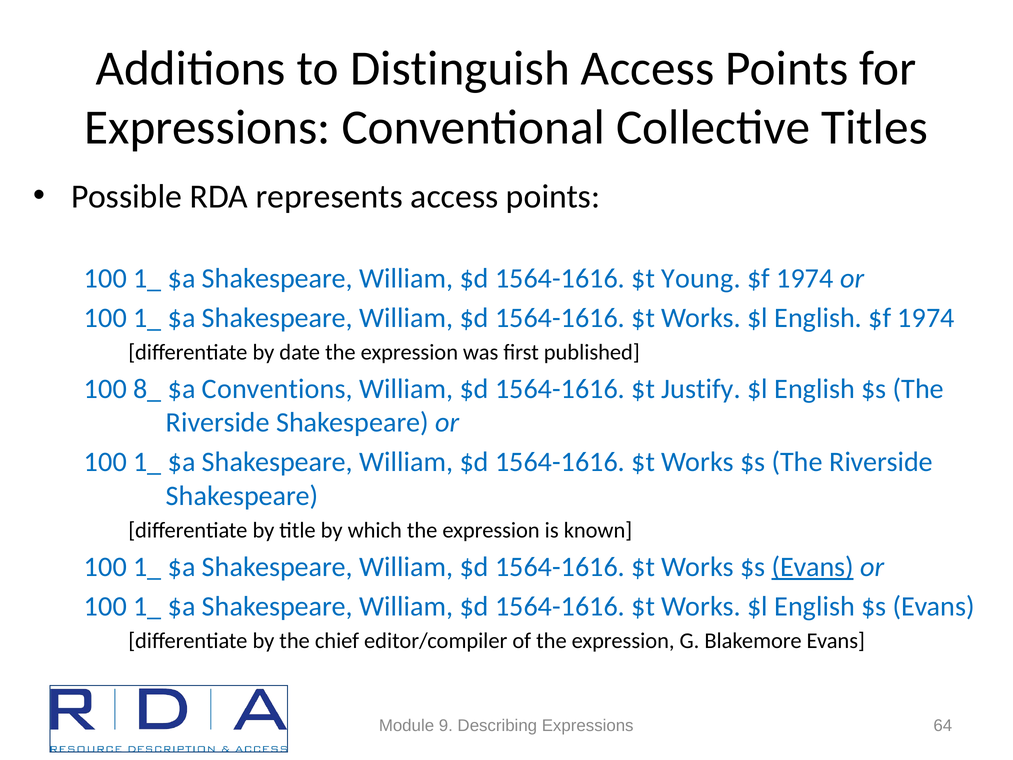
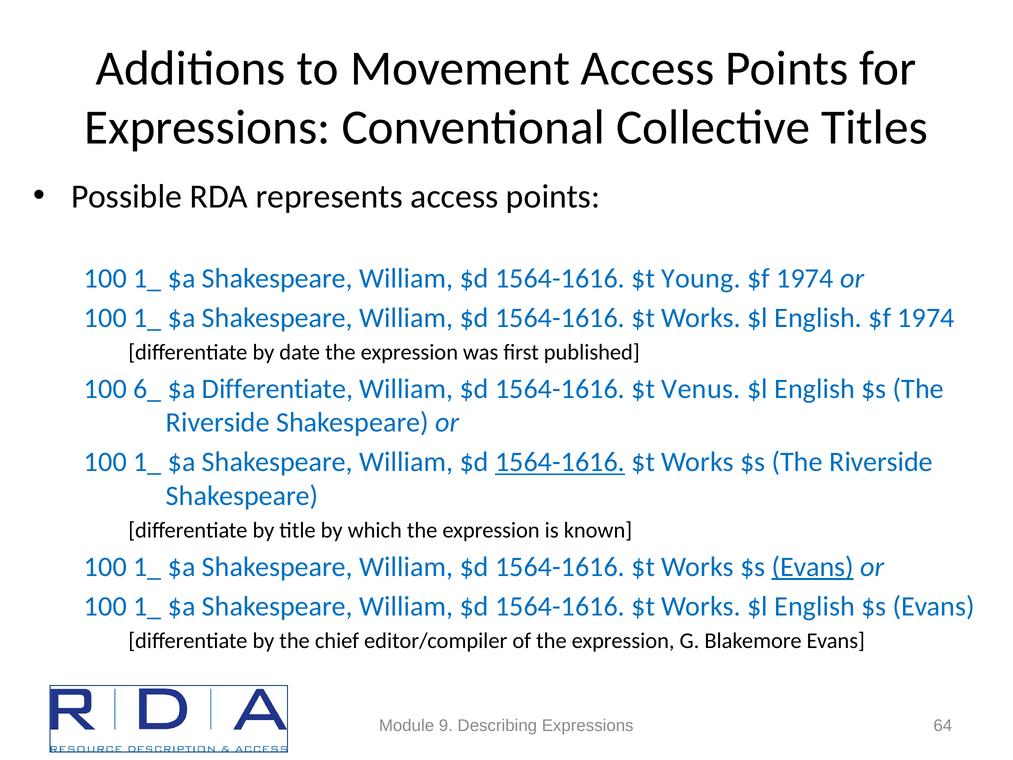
Distinguish: Distinguish -> Movement
8_: 8_ -> 6_
$a Conventions: Conventions -> Differentiate
Justify: Justify -> Venus
1564-1616 at (560, 462) underline: none -> present
